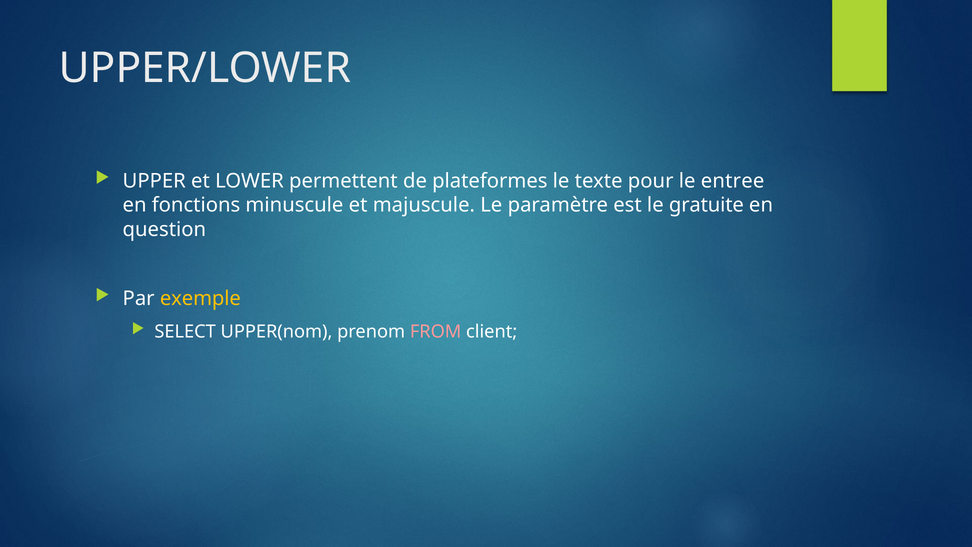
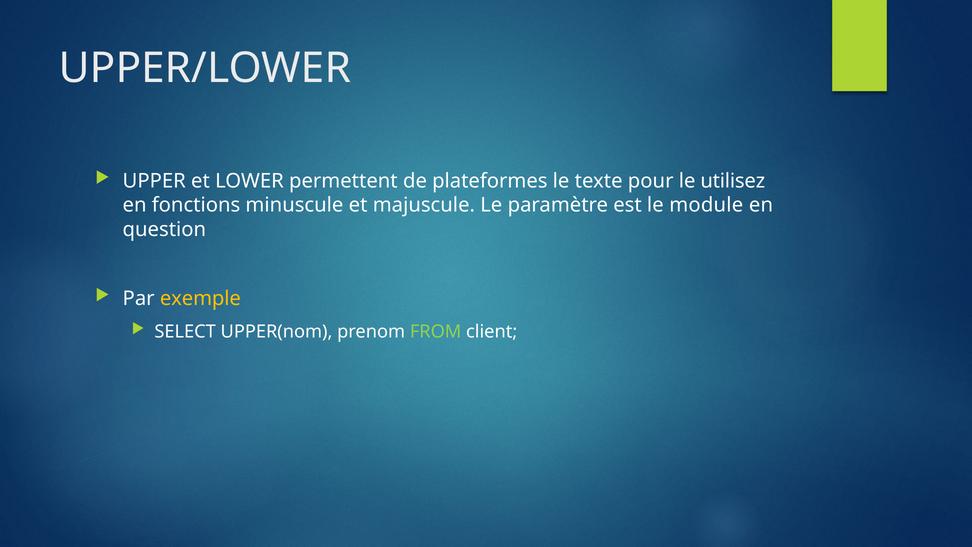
entree: entree -> utilisez
gratuite: gratuite -> module
FROM colour: pink -> light green
